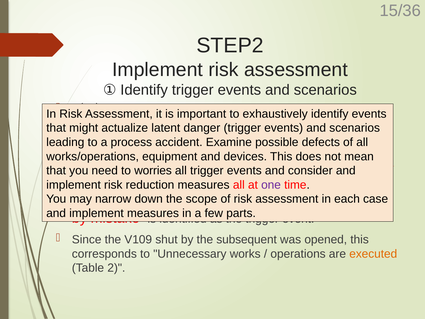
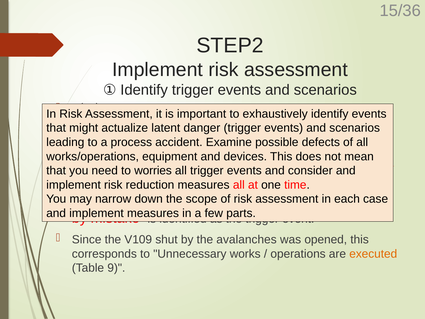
one colour: purple -> black
subsequent: subsequent -> avalanches
2: 2 -> 9
